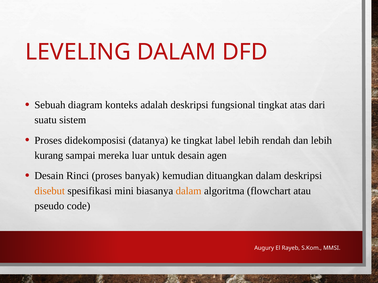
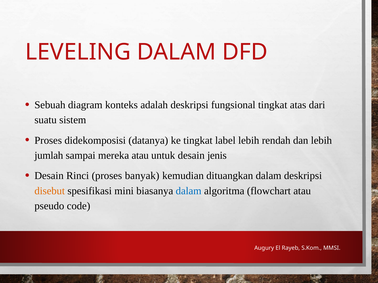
kurang: kurang -> jumlah
mereka luar: luar -> atau
agen: agen -> jenis
dalam at (189, 191) colour: orange -> blue
